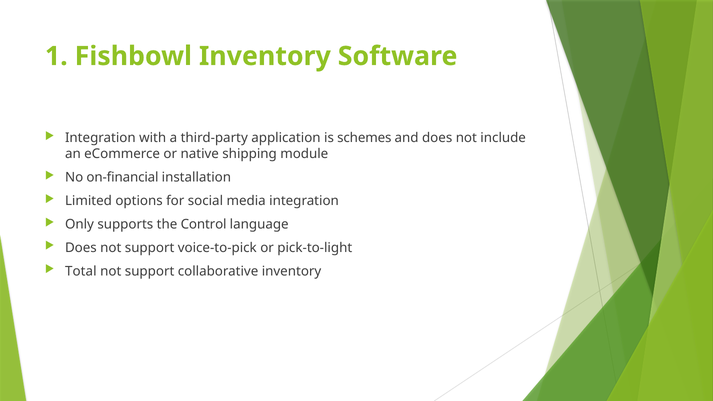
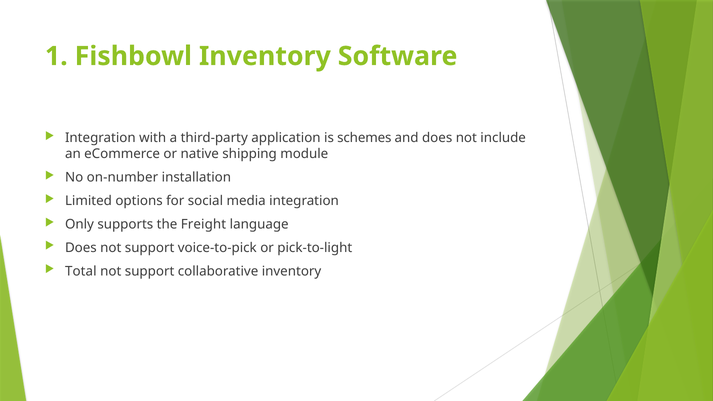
on-financial: on-financial -> on-number
Control: Control -> Freight
